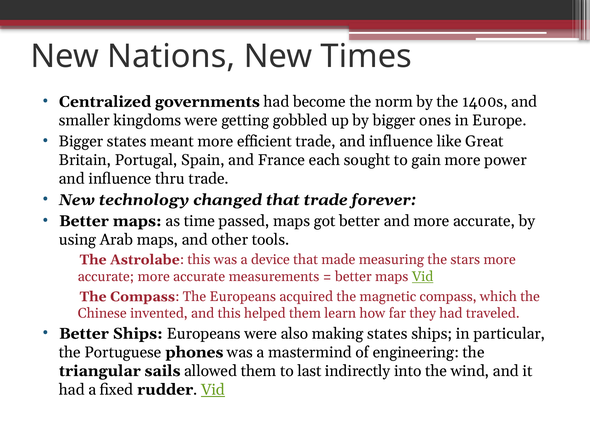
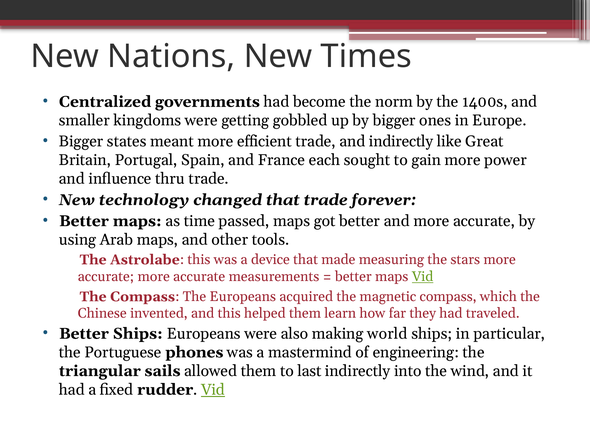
trade and influence: influence -> indirectly
making states: states -> world
